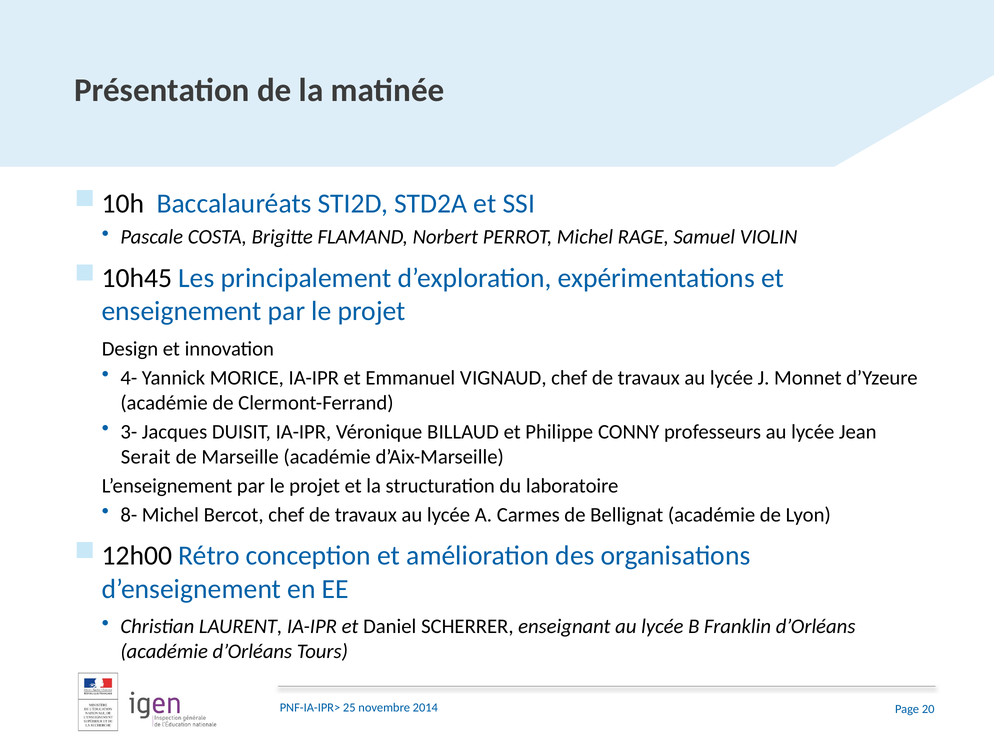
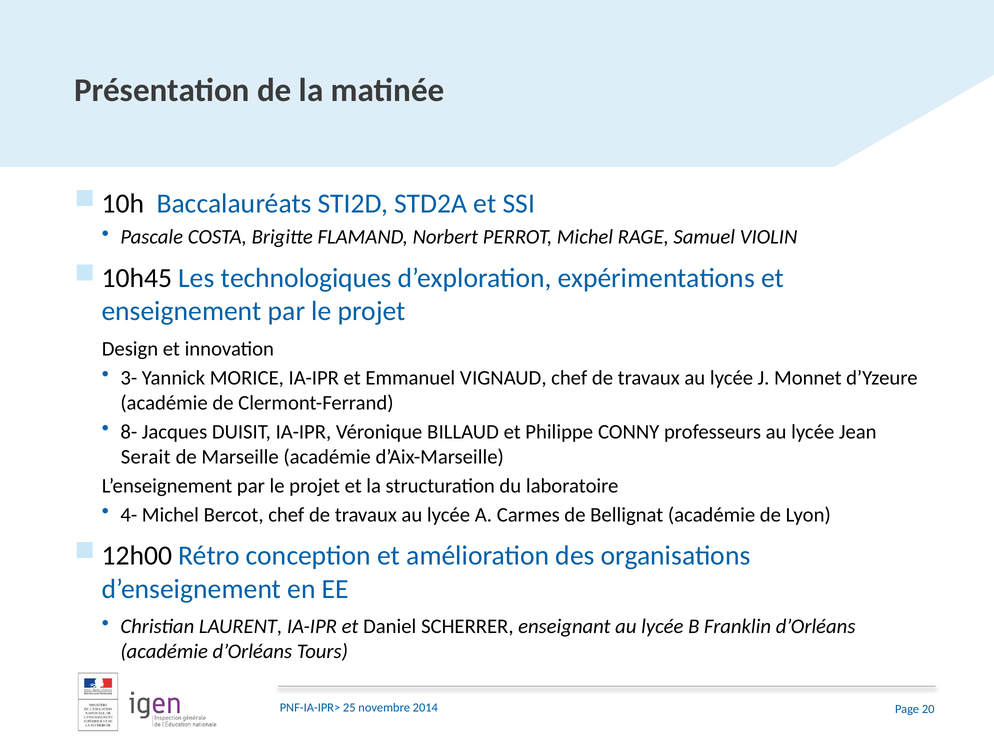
principalement: principalement -> technologiques
4-: 4- -> 3-
3-: 3- -> 8-
8-: 8- -> 4-
